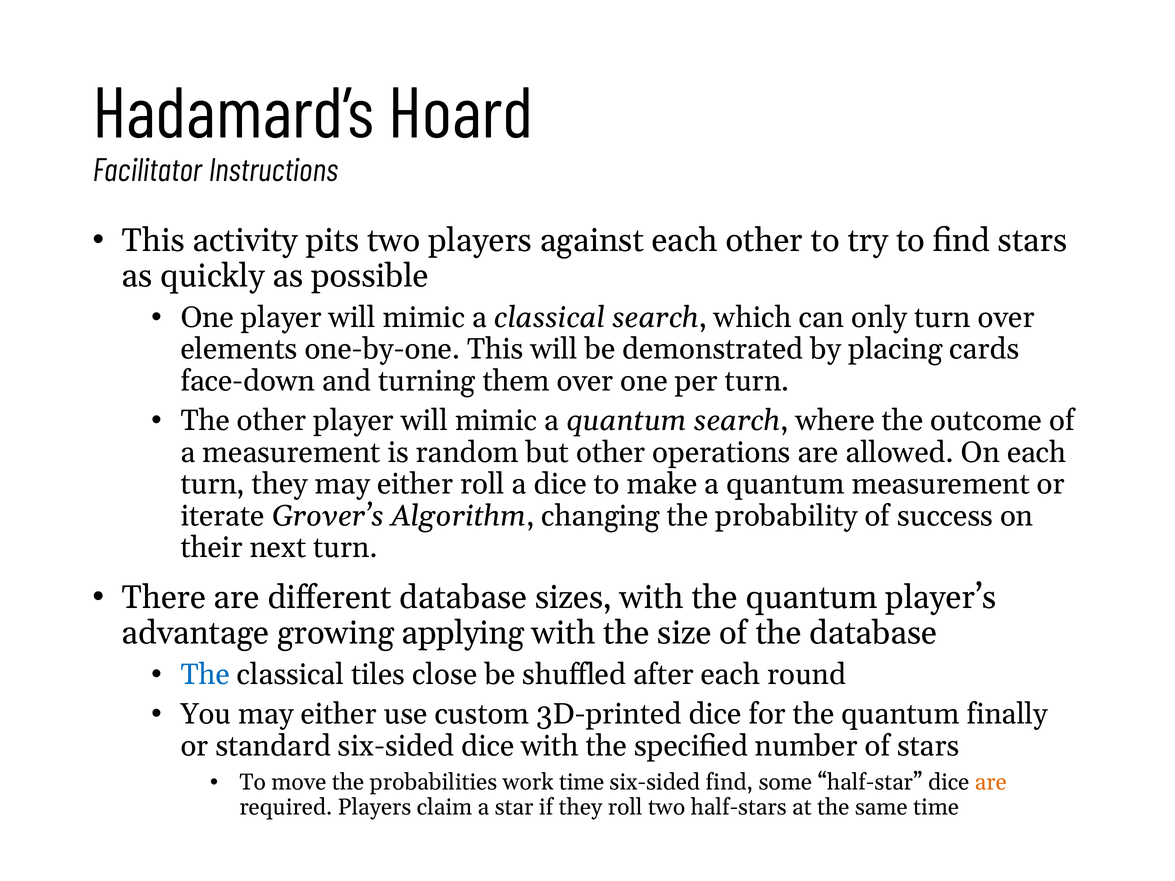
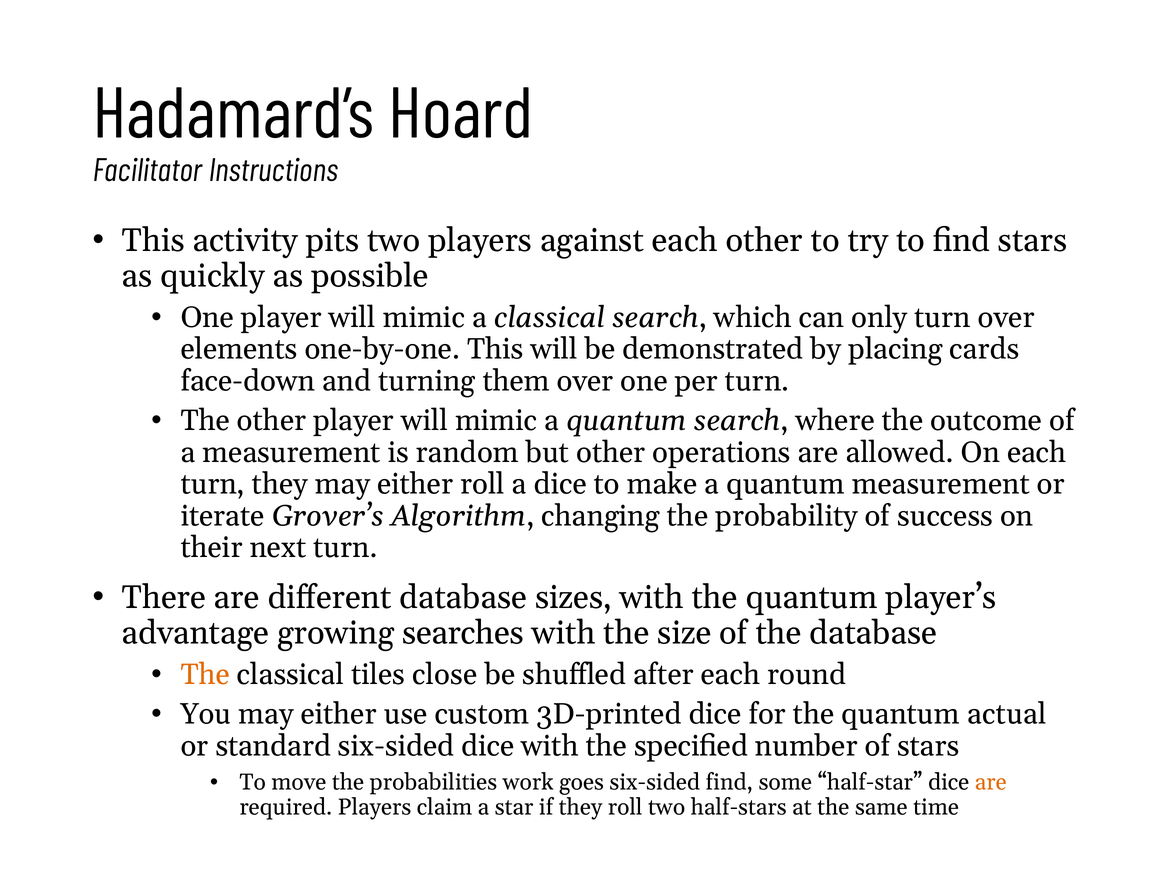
applying: applying -> searches
The at (205, 675) colour: blue -> orange
finally: finally -> actual
work time: time -> goes
